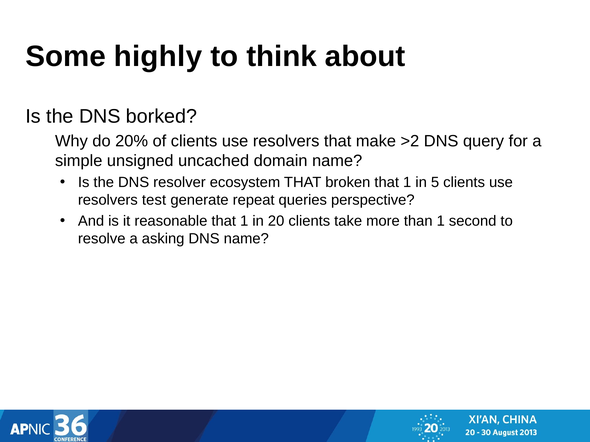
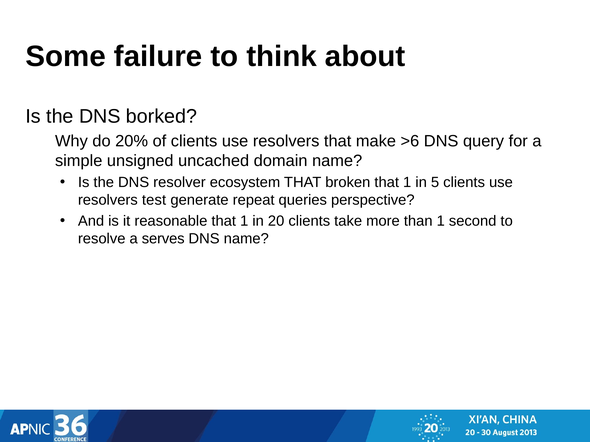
highly: highly -> failure
>2: >2 -> >6
asking: asking -> serves
